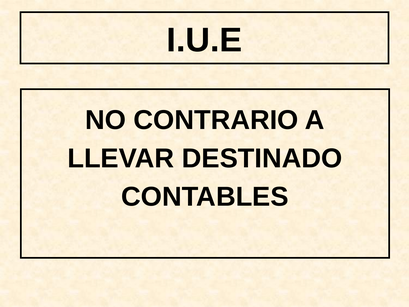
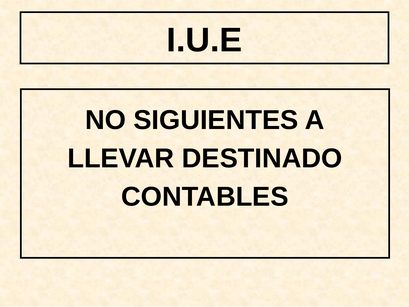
CONTRARIO: CONTRARIO -> SIGUIENTES
